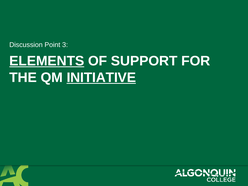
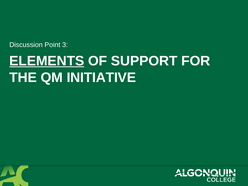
INITIATIVE underline: present -> none
